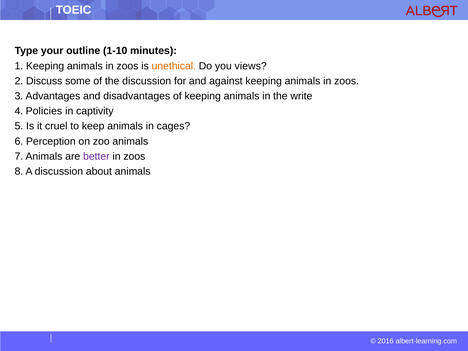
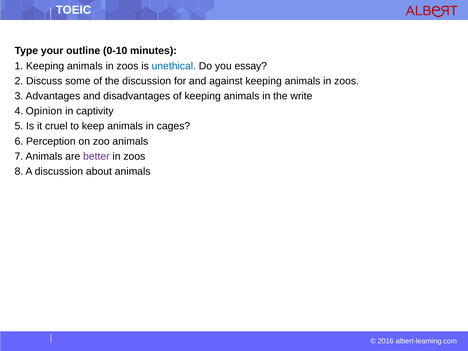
1-10: 1-10 -> 0-10
unethical colour: orange -> blue
views: views -> essay
Policies: Policies -> Opinion
